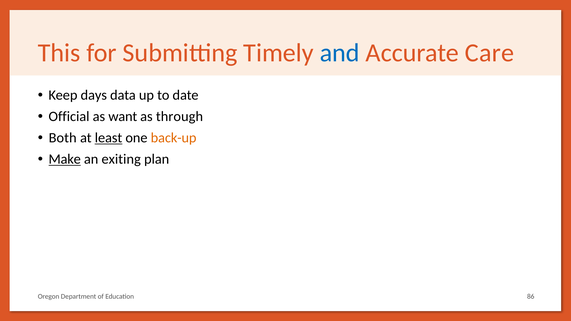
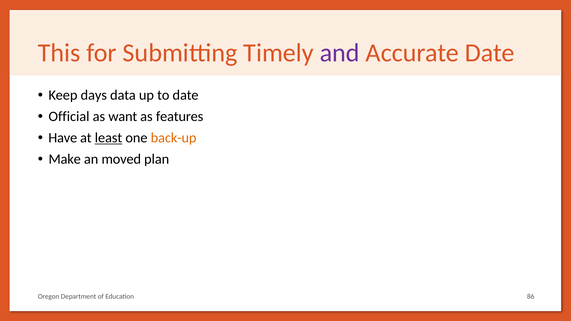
and colour: blue -> purple
Accurate Care: Care -> Date
through: through -> features
Both: Both -> Have
Make underline: present -> none
exiting: exiting -> moved
